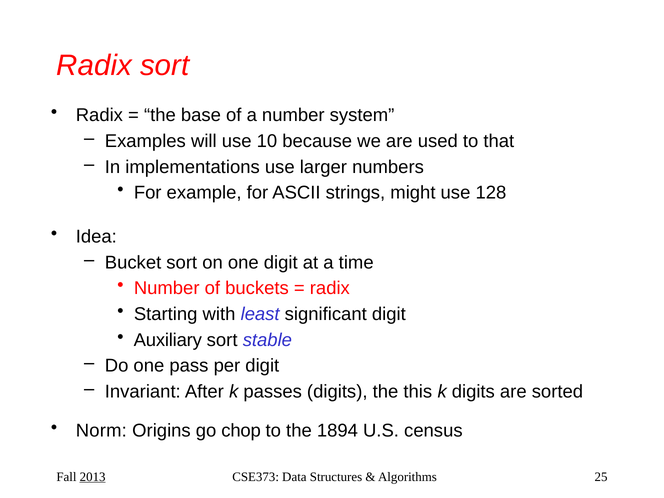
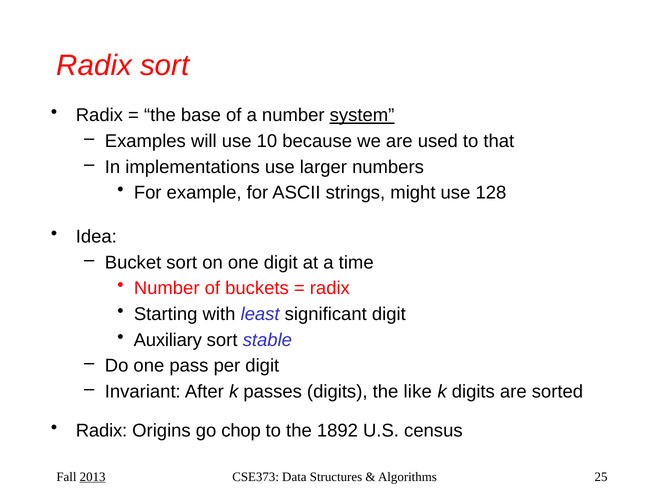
system underline: none -> present
this: this -> like
Norm at (101, 430): Norm -> Radix
1894: 1894 -> 1892
